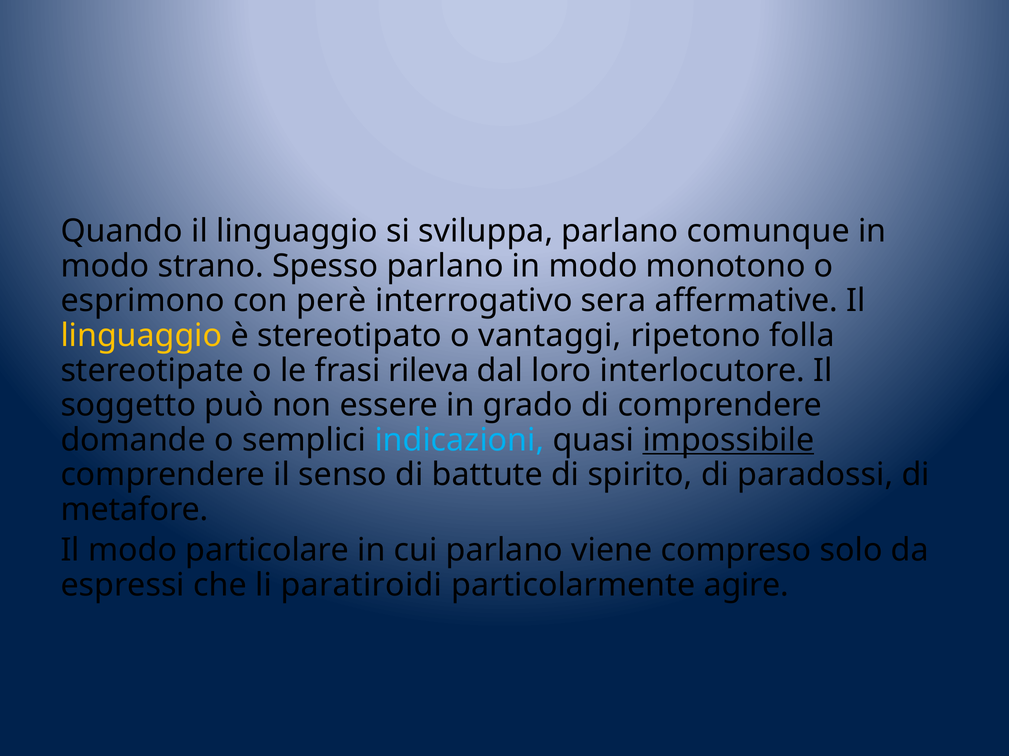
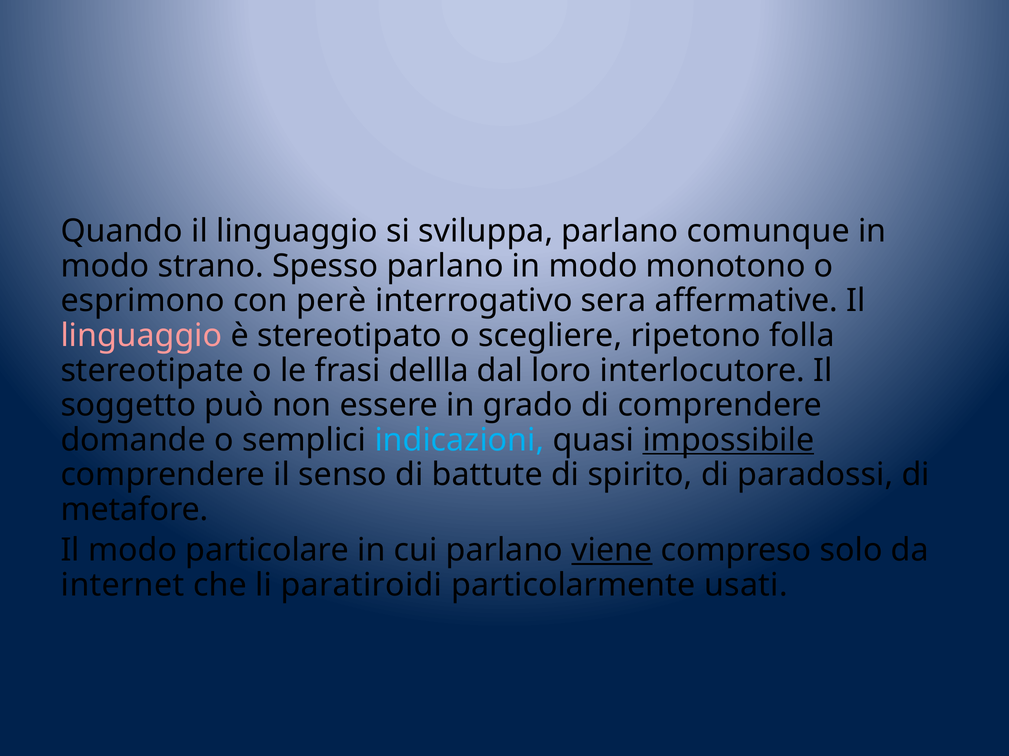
linguaggio at (141, 336) colour: yellow -> pink
vantaggi: vantaggi -> scegliere
rileva: rileva -> dellla
viene underline: none -> present
espressi: espressi -> internet
agire: agire -> usati
